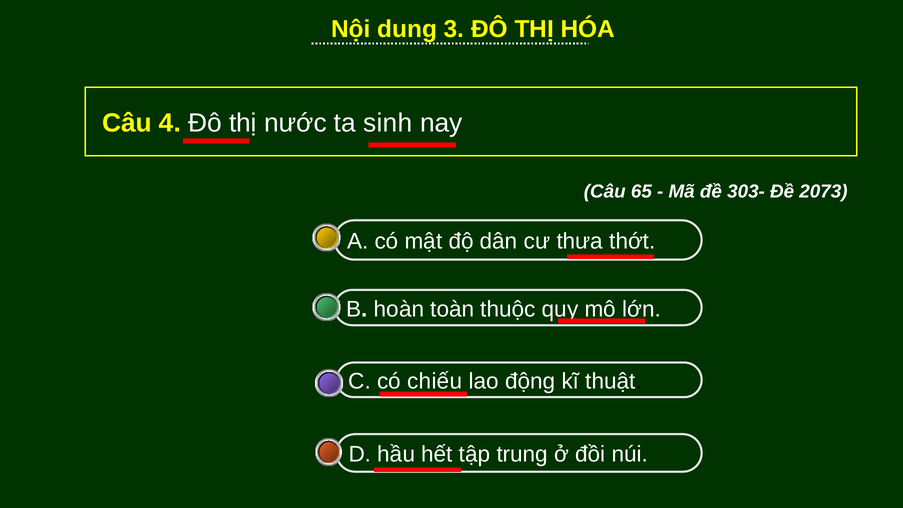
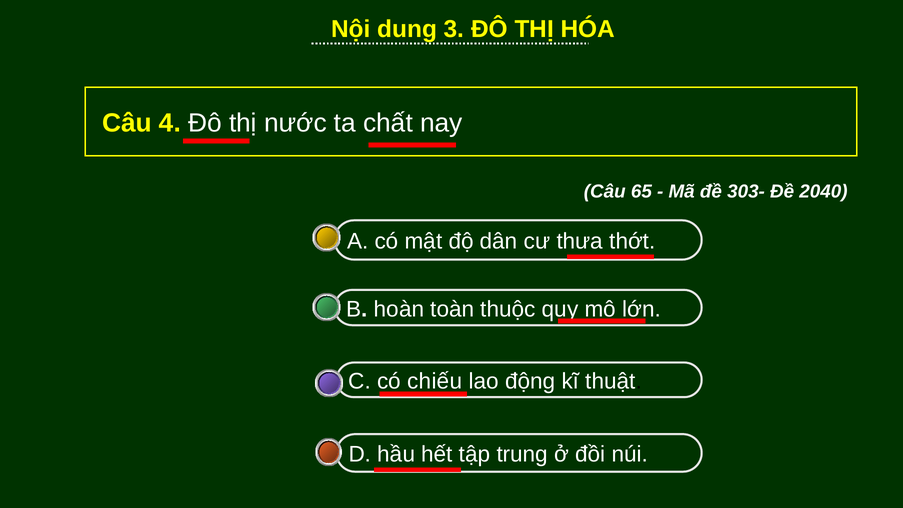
sinh: sinh -> chất
2073: 2073 -> 2040
